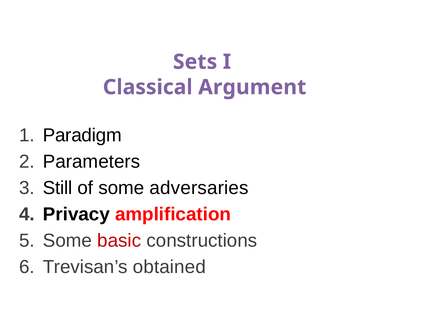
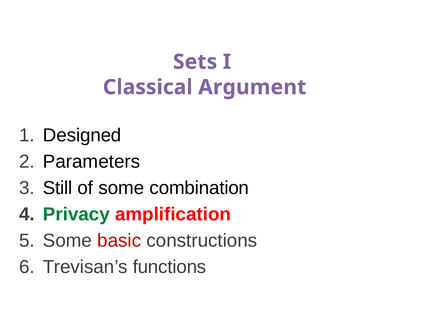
Paradigm: Paradigm -> Designed
adversaries: adversaries -> combination
Privacy colour: black -> green
obtained: obtained -> functions
